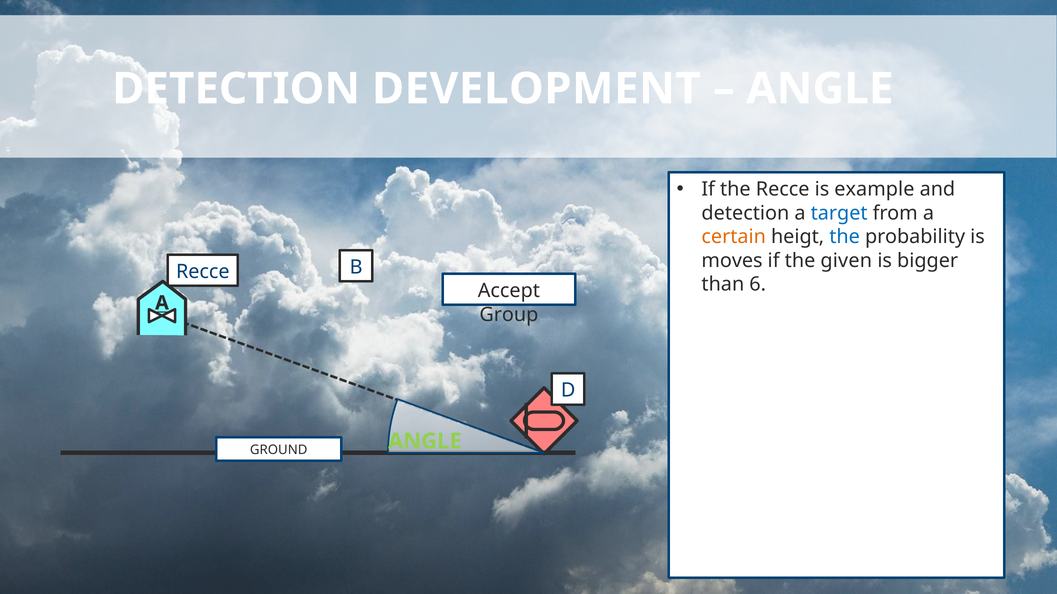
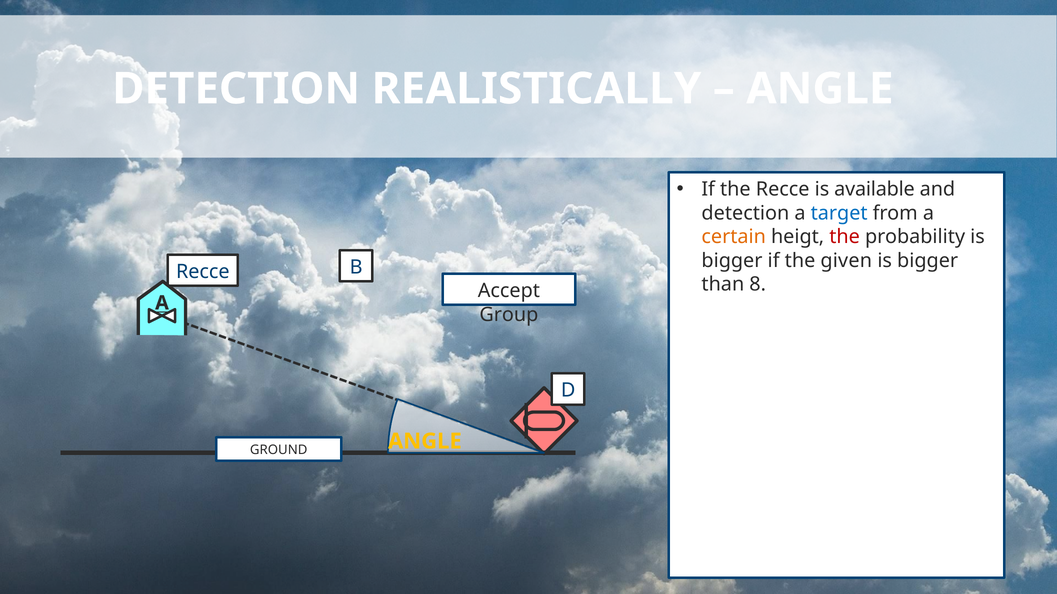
DEVELOPMENT: DEVELOPMENT -> REALISTICALLY
example: example -> available
the at (845, 237) colour: blue -> red
moves at (732, 261): moves -> bigger
6: 6 -> 8
ANGLE at (425, 442) colour: light green -> yellow
